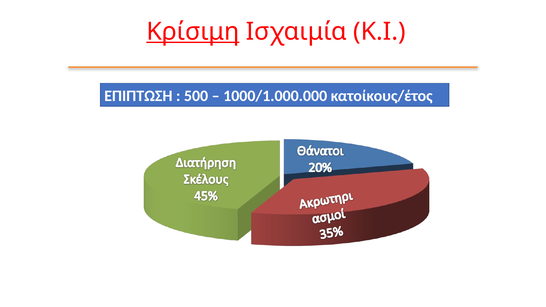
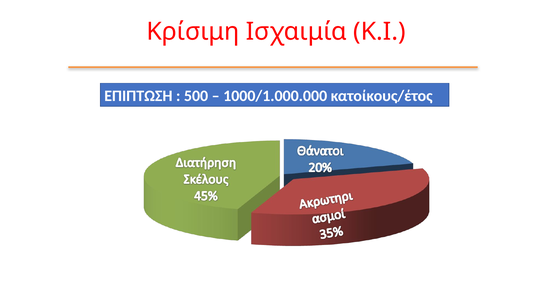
Κρίσιμη underline: present -> none
